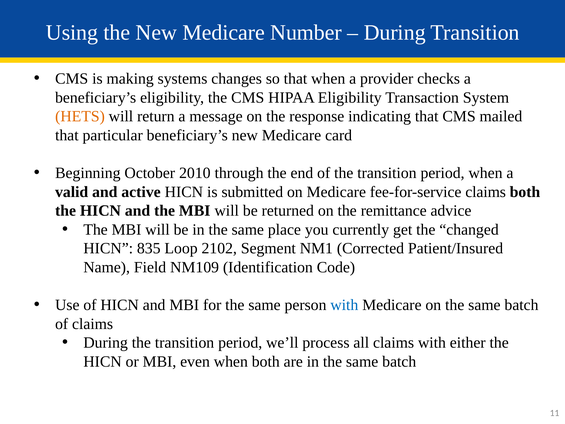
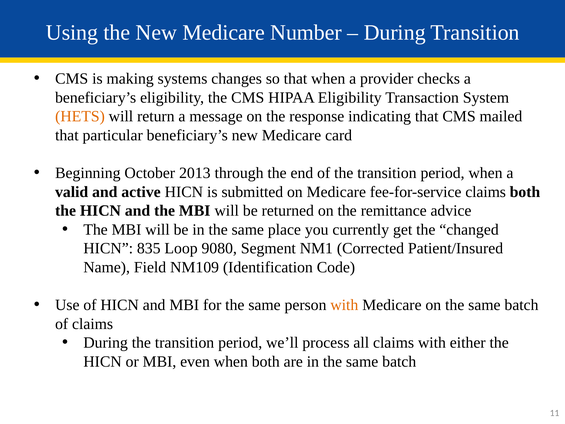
2010: 2010 -> 2013
2102: 2102 -> 9080
with at (344, 305) colour: blue -> orange
